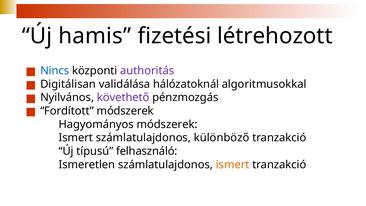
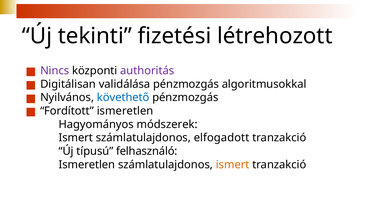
hamis: hamis -> tekinti
Nincs colour: blue -> purple
validálása hálózatoknál: hálózatoknál -> pénzmozgás
követhető colour: purple -> blue
Fordított módszerek: módszerek -> ismeretlen
különböző: különböző -> elfogadott
